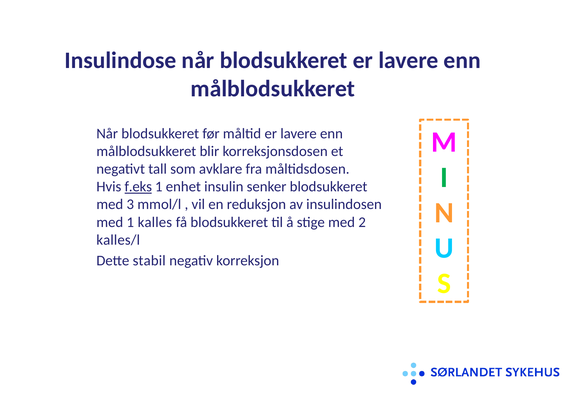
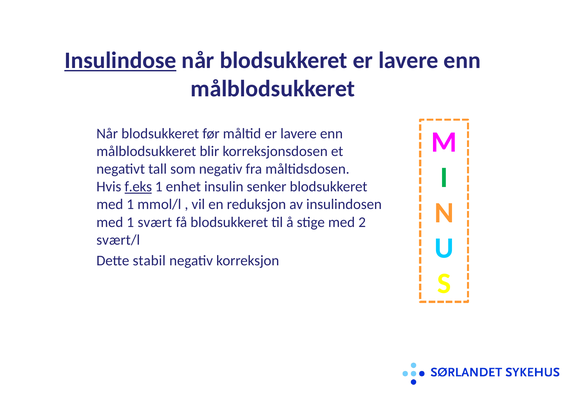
Insulindose underline: none -> present
som avklare: avklare -> negativ
3 at (130, 204): 3 -> 1
kalles: kalles -> svært
kalles/l: kalles/l -> svært/l
